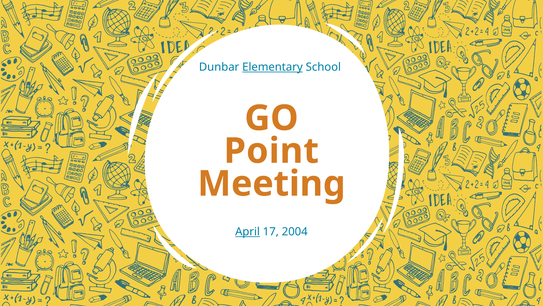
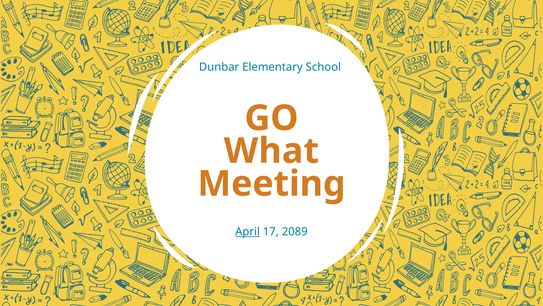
Elementary underline: present -> none
Point: Point -> What
2004: 2004 -> 2089
